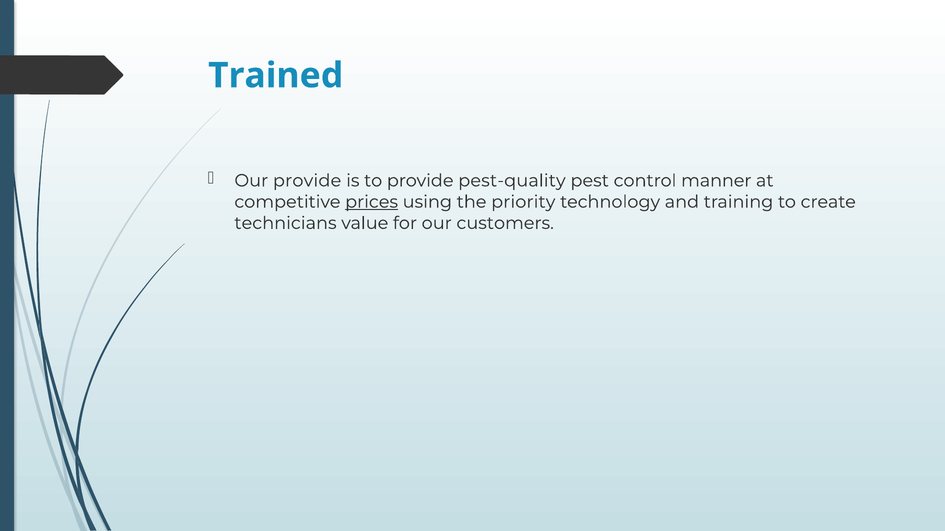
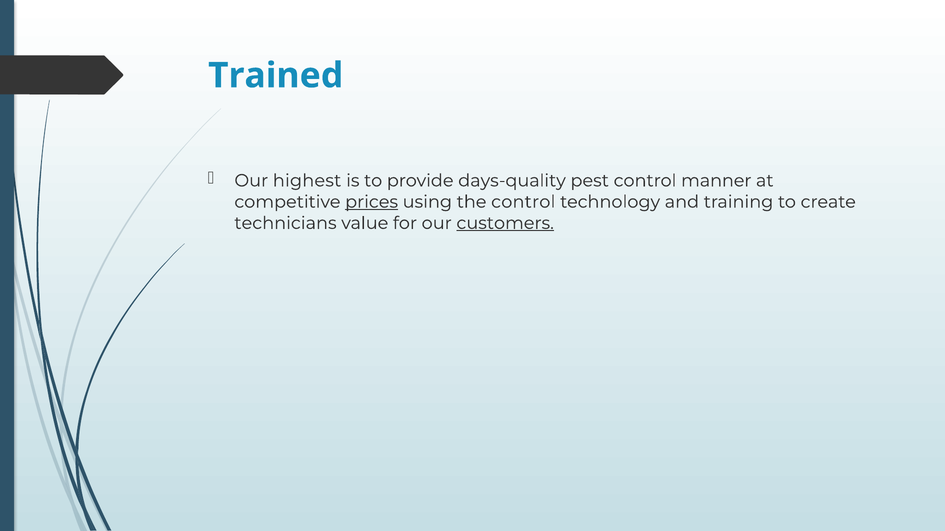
Our provide: provide -> highest
pest-quality: pest-quality -> days-quality
the priority: priority -> control
customers underline: none -> present
